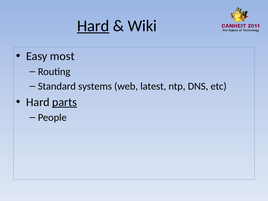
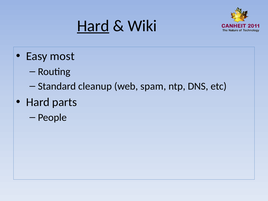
systems: systems -> cleanup
latest: latest -> spam
parts underline: present -> none
